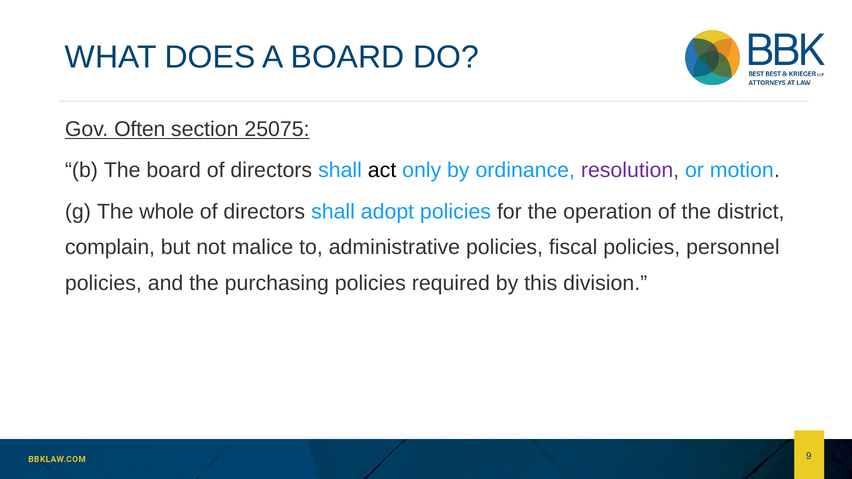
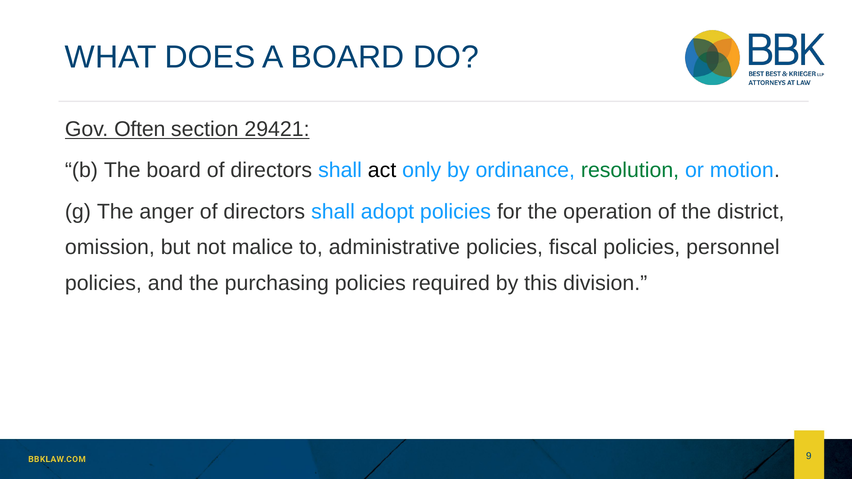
25075: 25075 -> 29421
resolution colour: purple -> green
whole: whole -> anger
complain: complain -> omission
